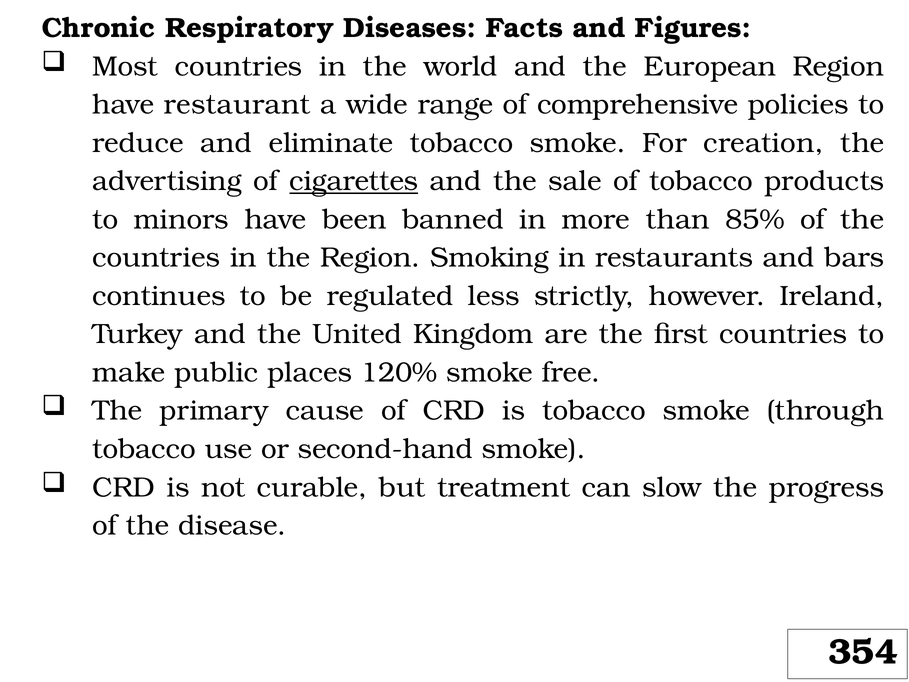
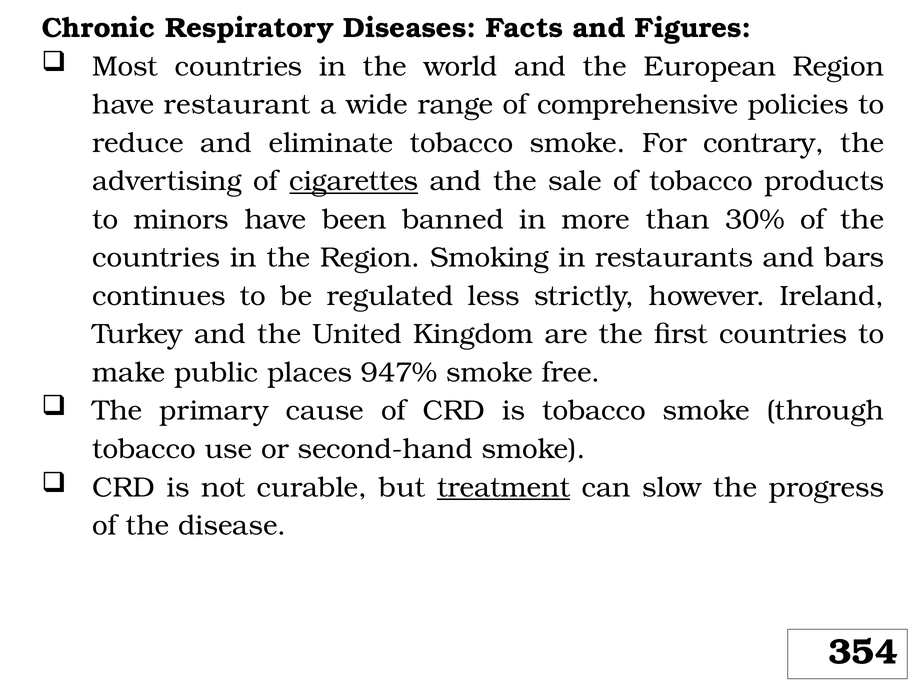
creation: creation -> contrary
85%: 85% -> 30%
120%: 120% -> 947%
treatment underline: none -> present
